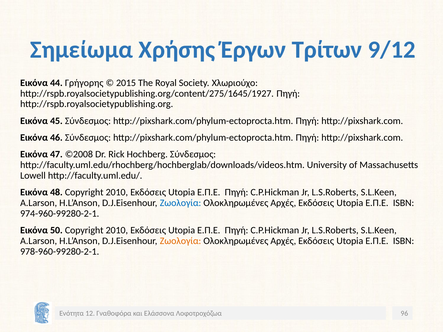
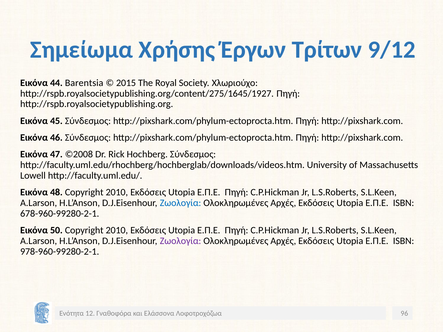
Γρήγορης: Γρήγορης -> Barentsia
974-960-99280-2-1: 974-960-99280-2-1 -> 678-960-99280-2-1
Ζωολογία at (180, 241) colour: orange -> purple
